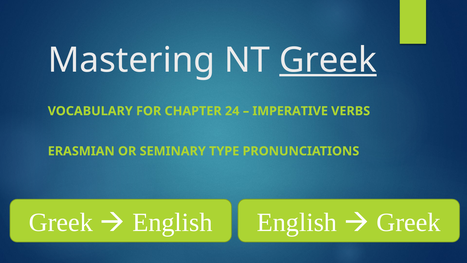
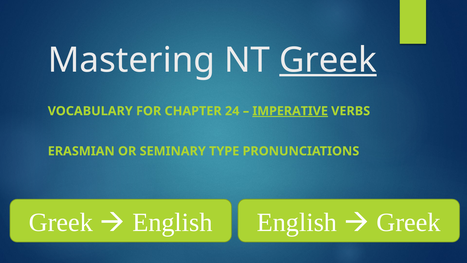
IMPERATIVE underline: none -> present
